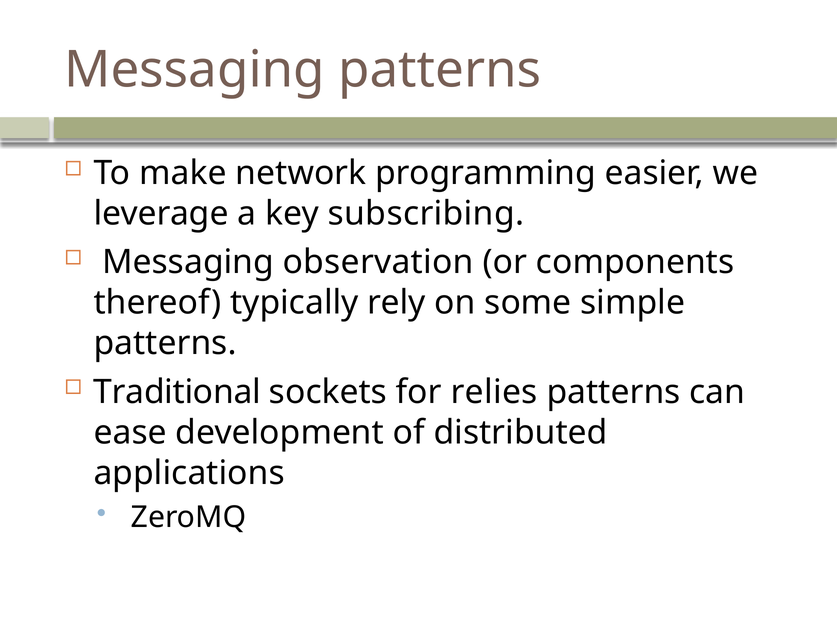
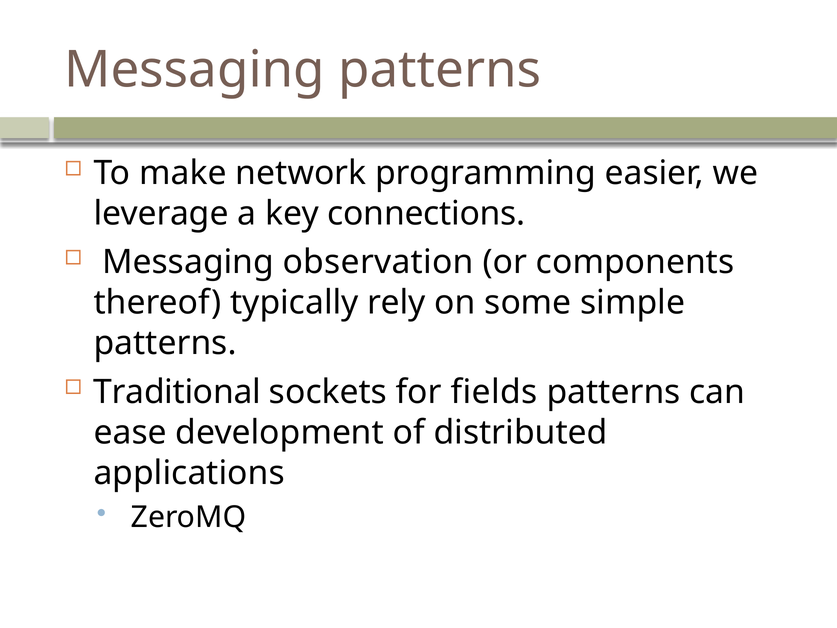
subscribing: subscribing -> connections
relies: relies -> fields
